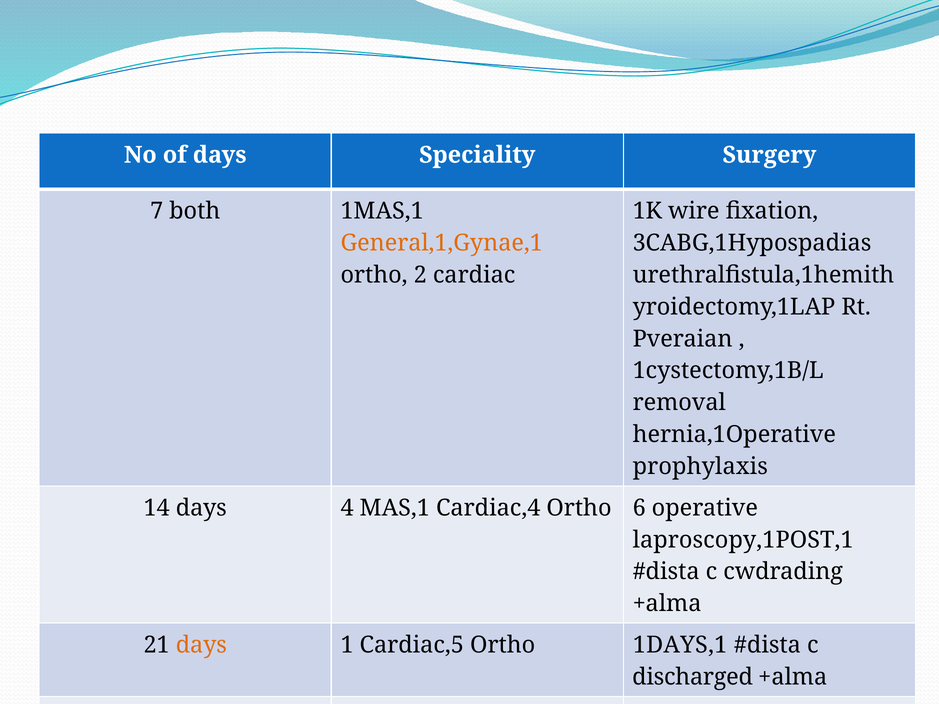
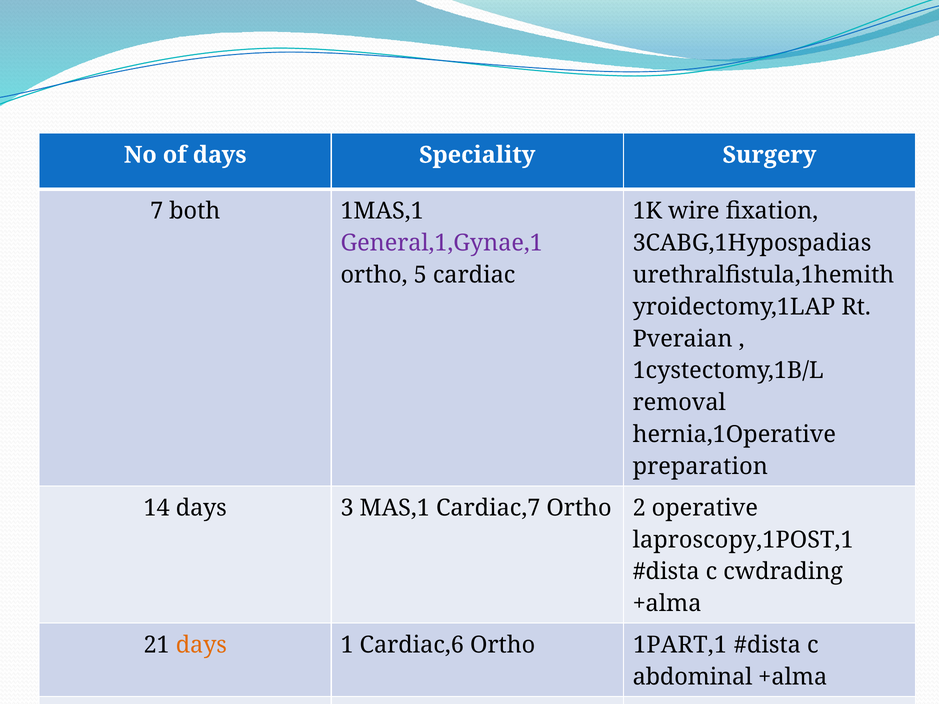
General,1,Gynae,1 colour: orange -> purple
2: 2 -> 5
prophylaxis: prophylaxis -> preparation
4: 4 -> 3
Cardiac,4: Cardiac,4 -> Cardiac,7
6: 6 -> 2
Cardiac,5: Cardiac,5 -> Cardiac,6
1DAYS,1: 1DAYS,1 -> 1PART,1
discharged: discharged -> abdominal
